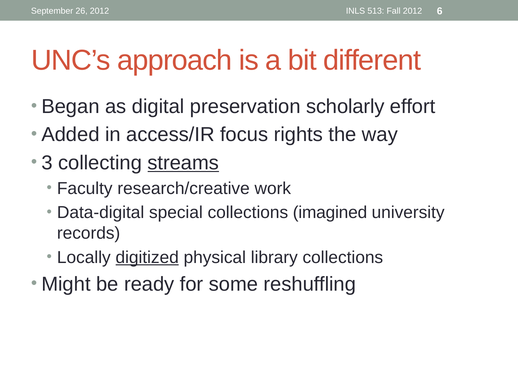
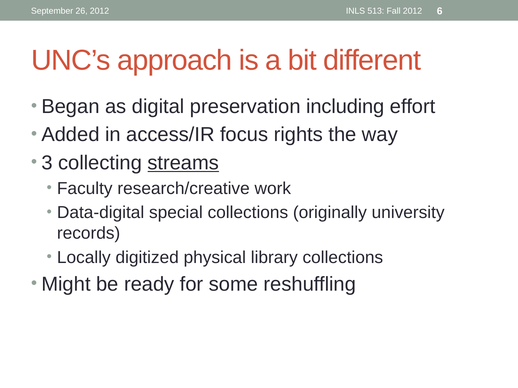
scholarly: scholarly -> including
imagined: imagined -> originally
digitized underline: present -> none
